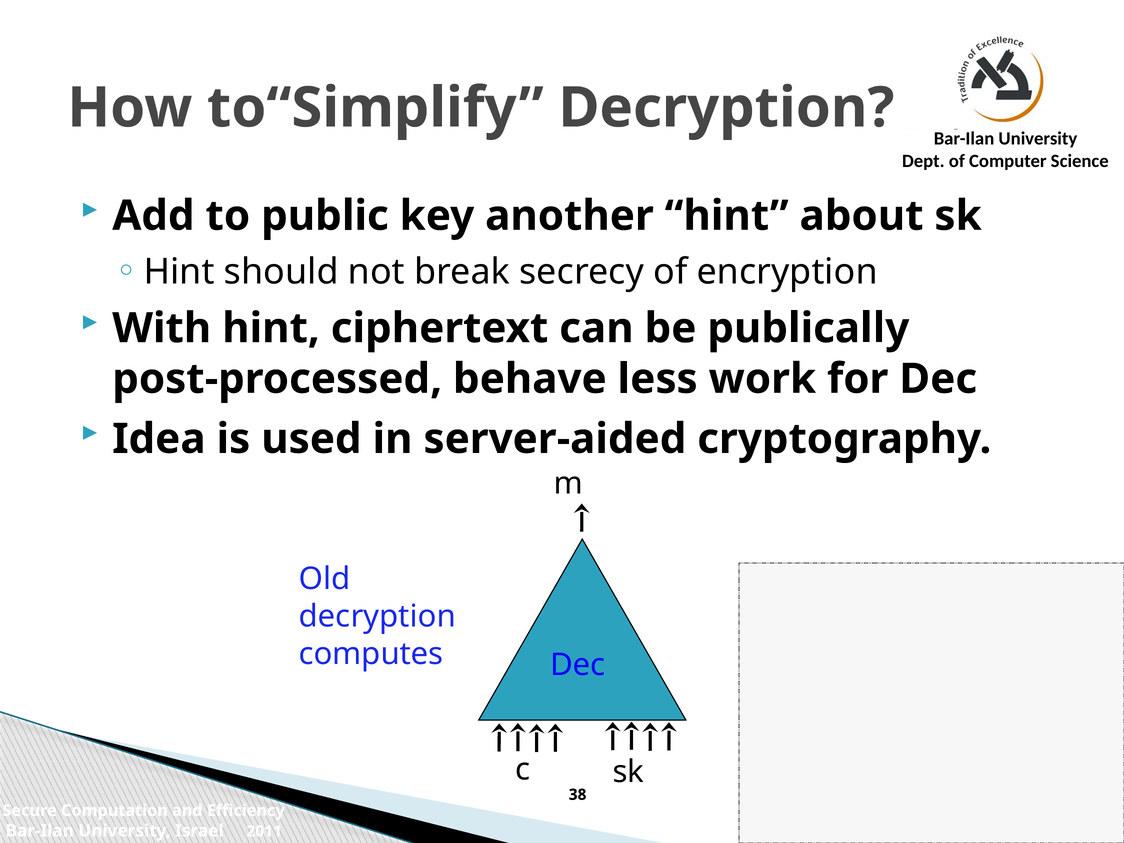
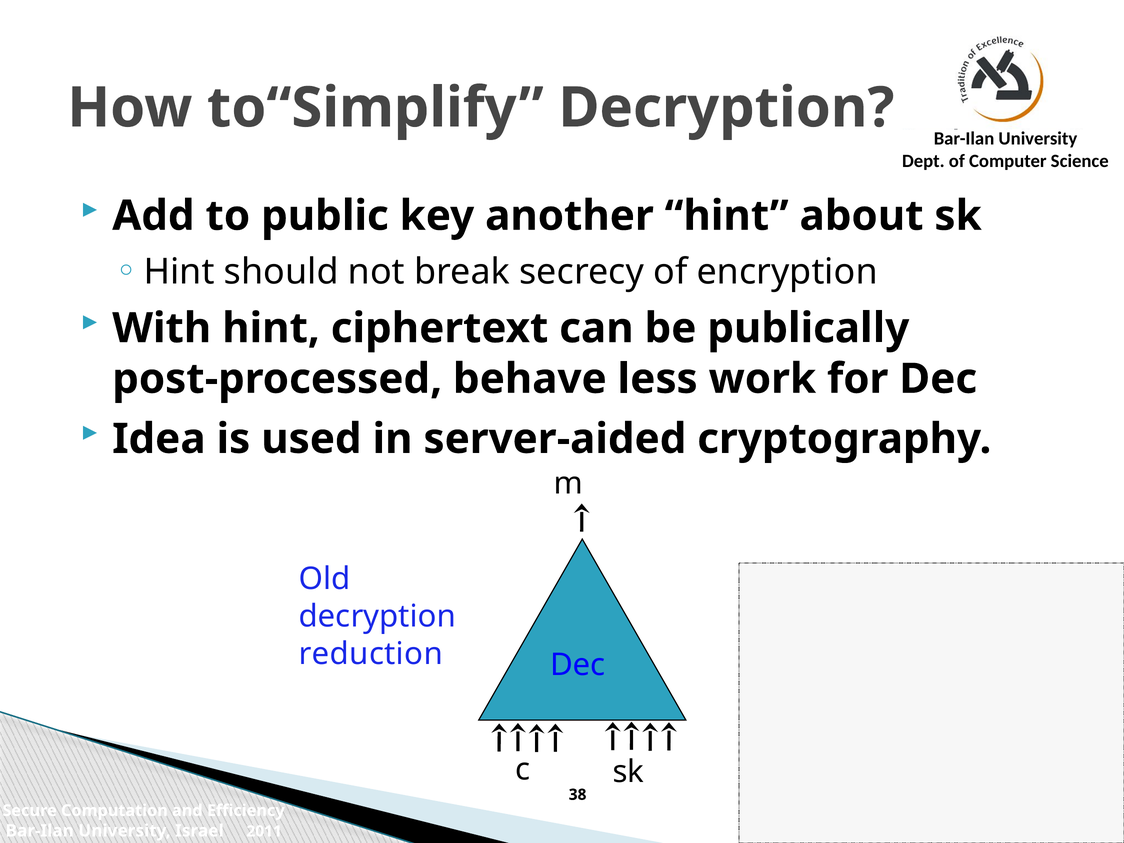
computes: computes -> reduction
